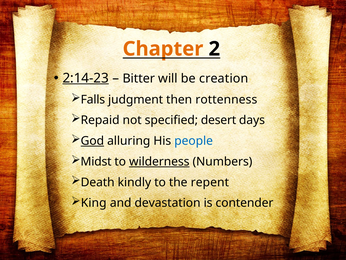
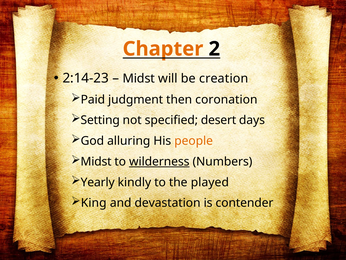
2:14-23 underline: present -> none
Bitter at (139, 78): Bitter -> Midst
Falls: Falls -> Paid
rottenness: rottenness -> coronation
Repaid: Repaid -> Setting
God underline: present -> none
people colour: blue -> orange
Death: Death -> Yearly
repent: repent -> played
